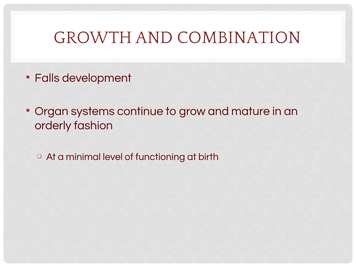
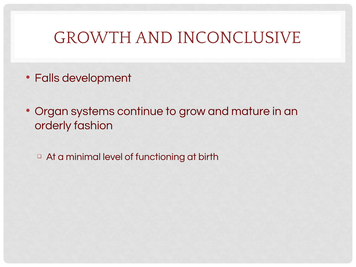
COMBINATION: COMBINATION -> INCONCLUSIVE
